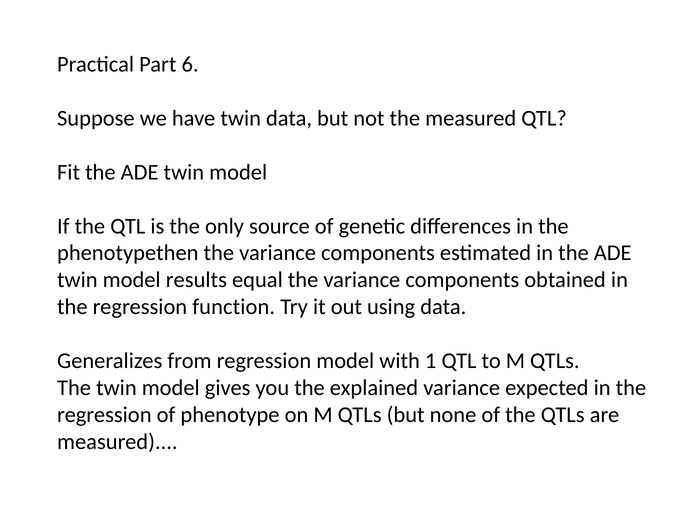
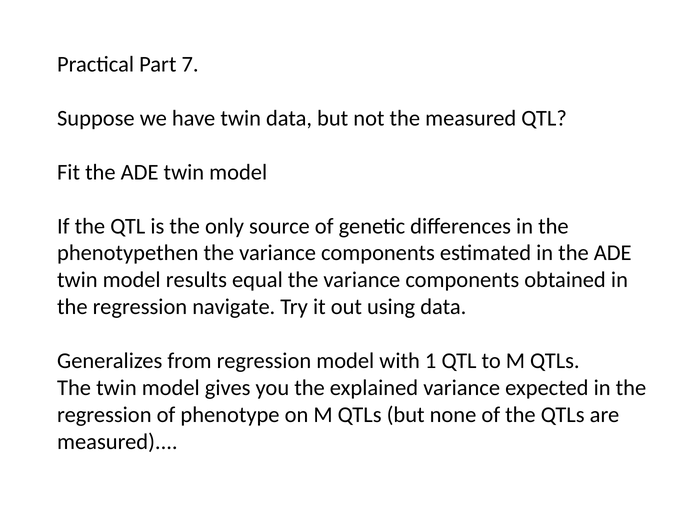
6: 6 -> 7
function: function -> navigate
